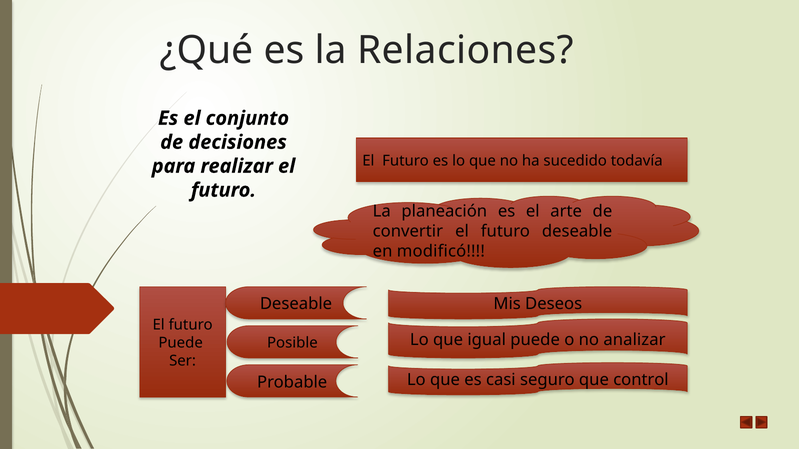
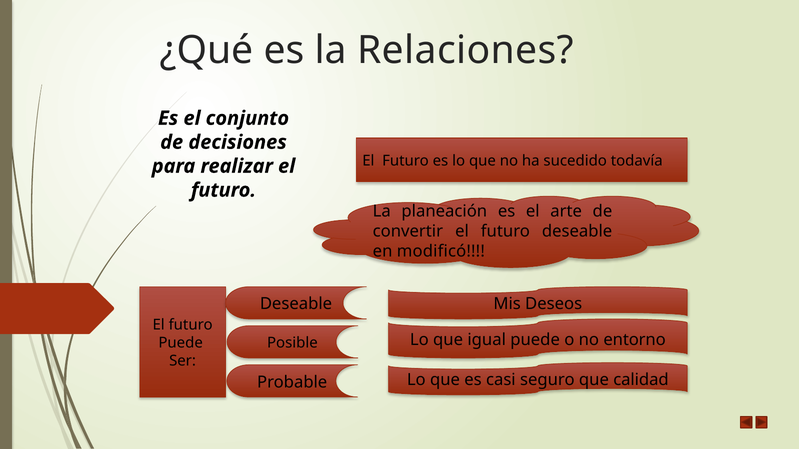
analizar: analizar -> entorno
control: control -> calidad
